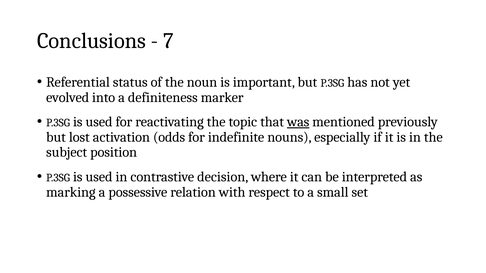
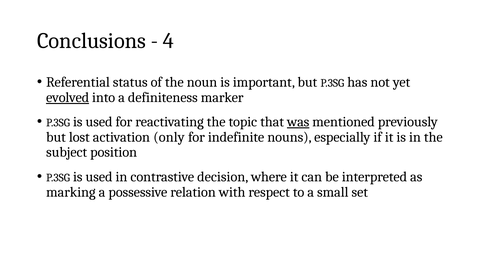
7: 7 -> 4
evolved underline: none -> present
odds: odds -> only
